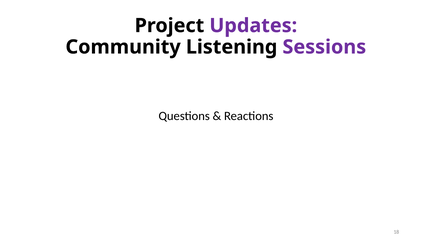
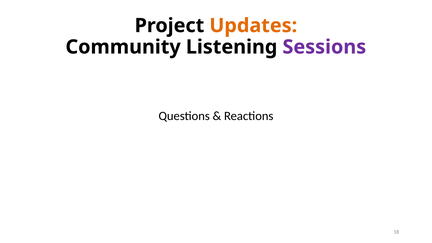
Updates colour: purple -> orange
